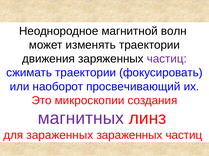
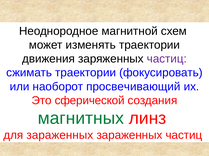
волн: волн -> схем
микроскопии: микроскопии -> сферической
магнитных colour: purple -> green
